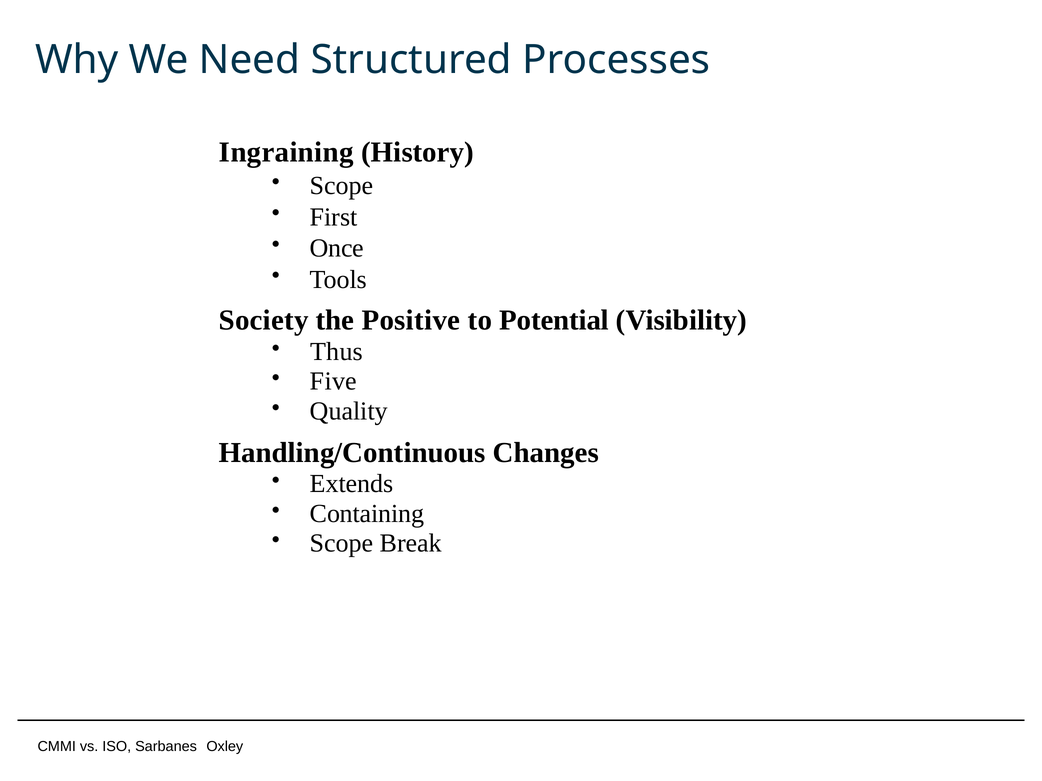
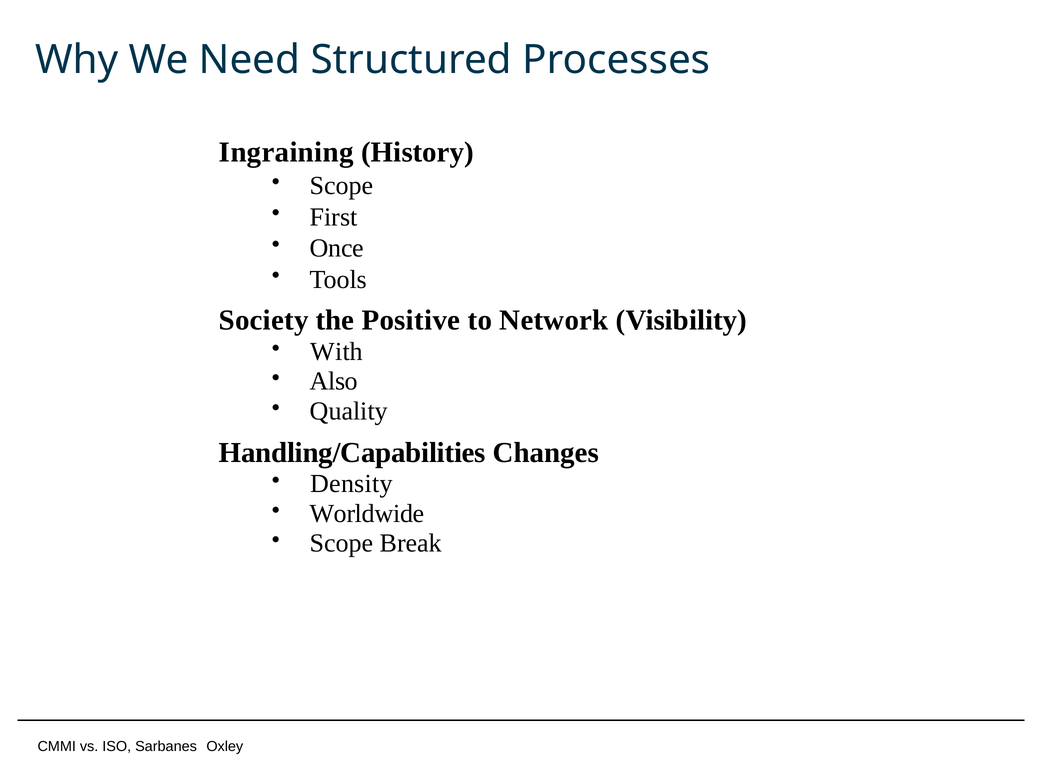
Potential: Potential -> Network
Thus: Thus -> With
Five: Five -> Also
Handling/Continuous: Handling/Continuous -> Handling/Capabilities
Extends: Extends -> Density
Containing: Containing -> Worldwide
